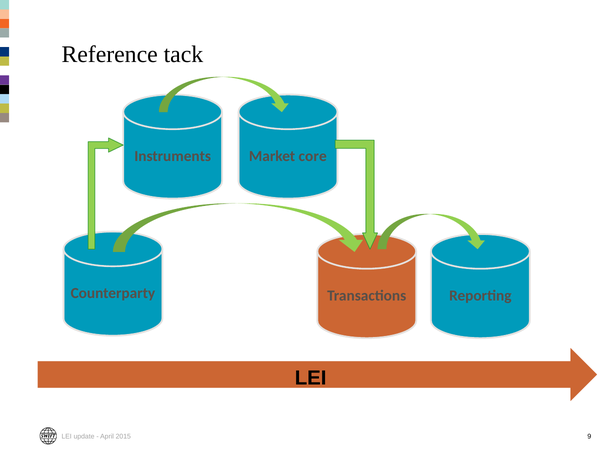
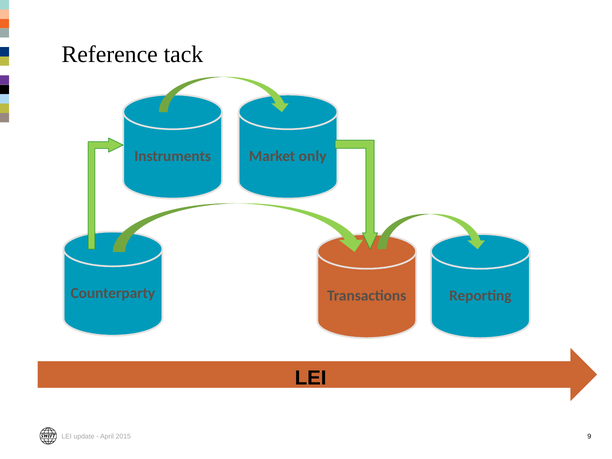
core: core -> only
